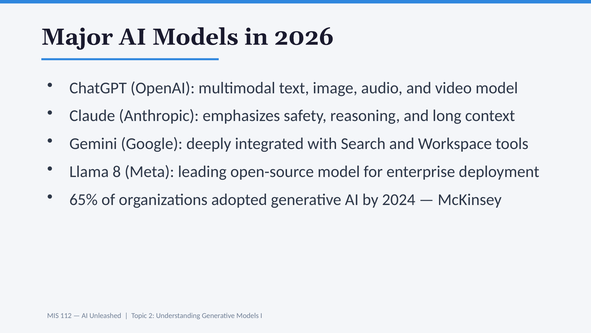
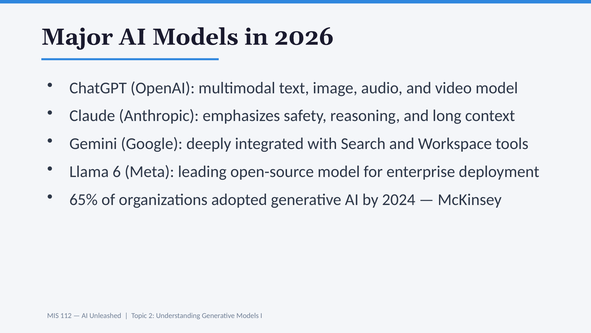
8: 8 -> 6
